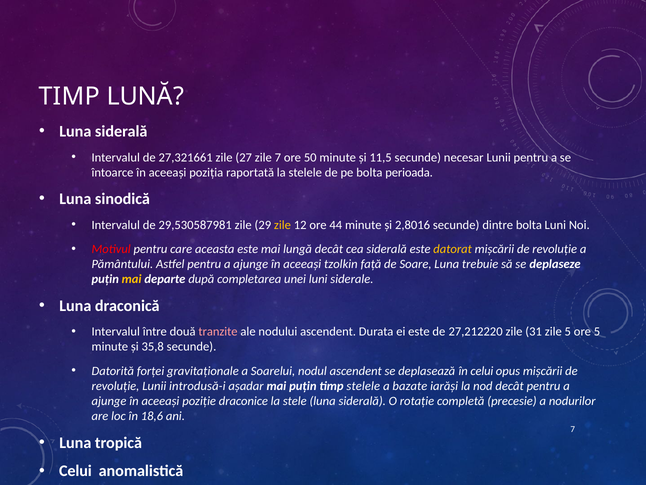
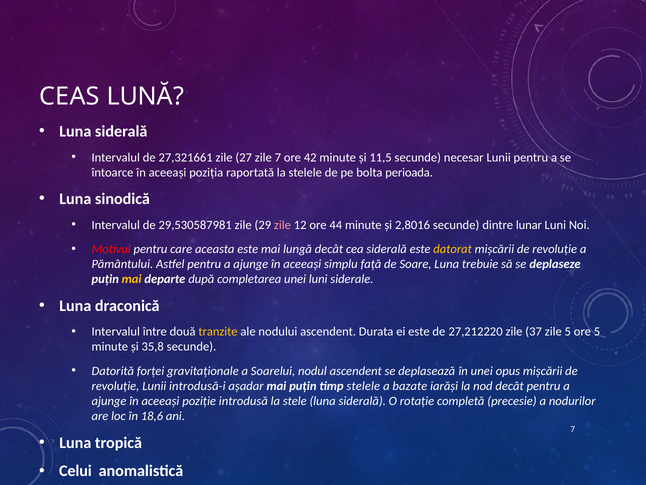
TIMP at (69, 96): TIMP -> CEAS
50: 50 -> 42
zile at (282, 225) colour: yellow -> pink
dintre bolta: bolta -> lunar
tzolkin: tzolkin -> simplu
tranzite colour: pink -> yellow
31: 31 -> 37
în celui: celui -> unei
draconice: draconice -> introdusă
